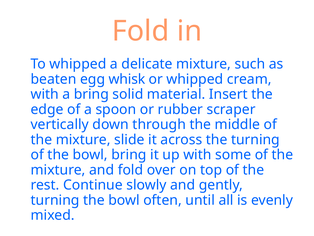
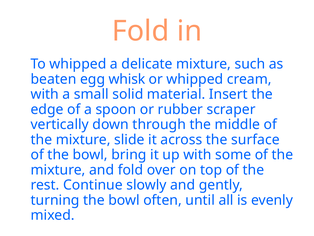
a bring: bring -> small
the turning: turning -> surface
